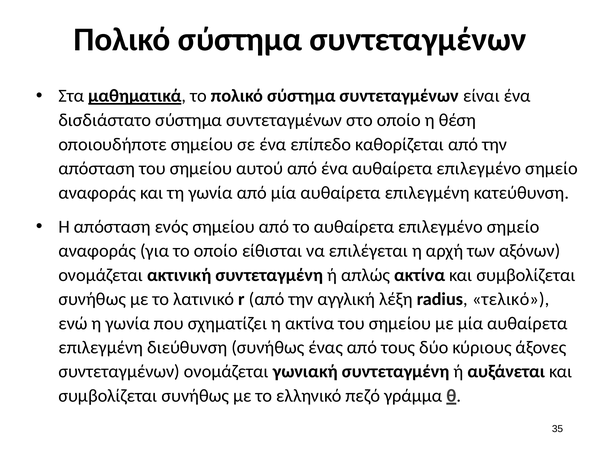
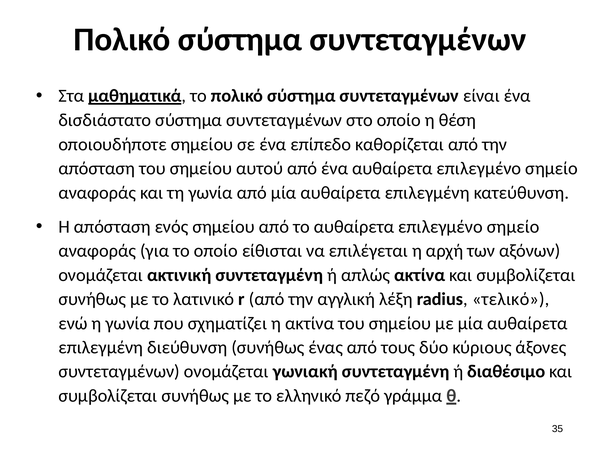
αυξάνεται: αυξάνεται -> διαθέσιμο
